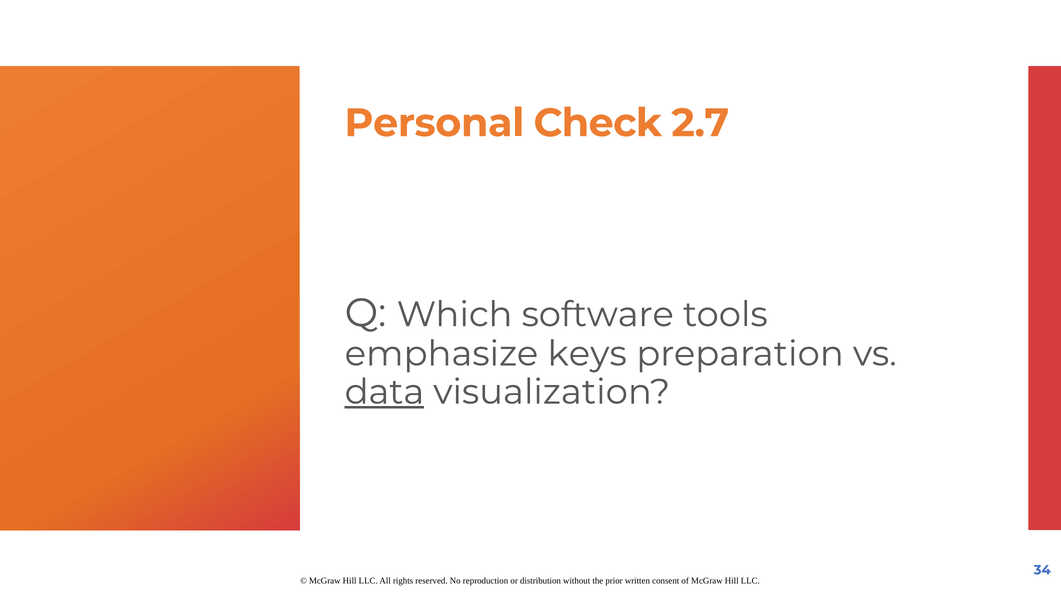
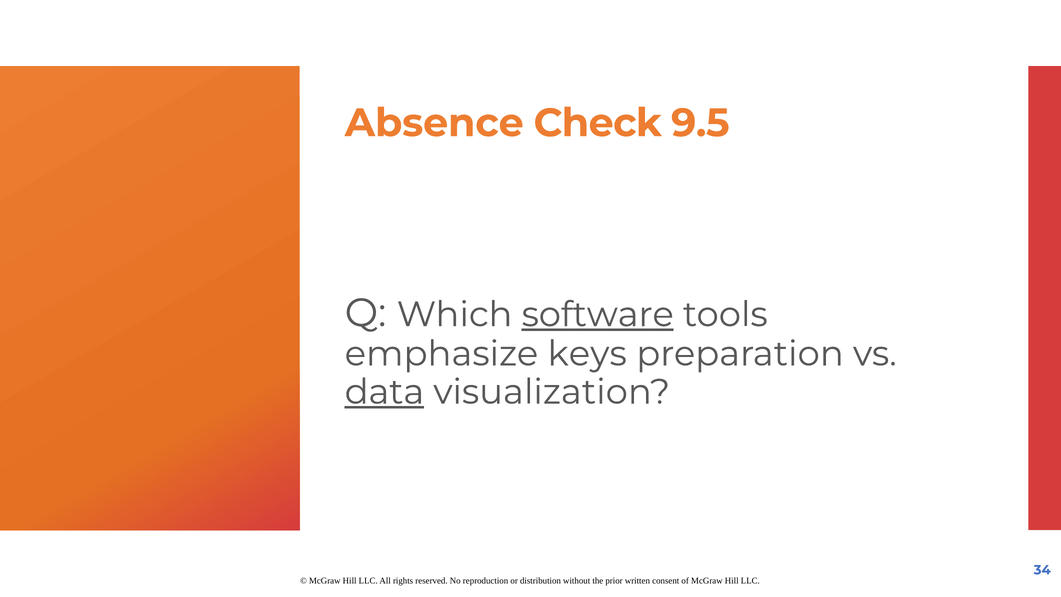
Personal: Personal -> Absence
2.7: 2.7 -> 9.5
software underline: none -> present
